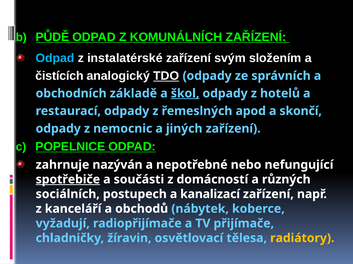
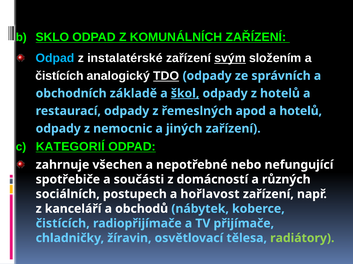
PŮDĚ: PŮDĚ -> SKLO
svým underline: none -> present
a skončí: skončí -> hotelů
POPELNICE: POPELNICE -> KATEGORIÍ
nazýván: nazýván -> všechen
spotřebiče underline: present -> none
kanalizací: kanalizací -> hořlavost
vyžadují at (63, 224): vyžadují -> čistících
radiátory colour: yellow -> light green
